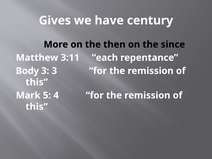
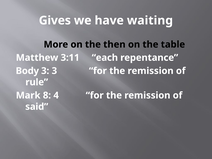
century: century -> waiting
since: since -> table
this at (37, 82): this -> rule
5: 5 -> 8
this at (37, 107): this -> said
